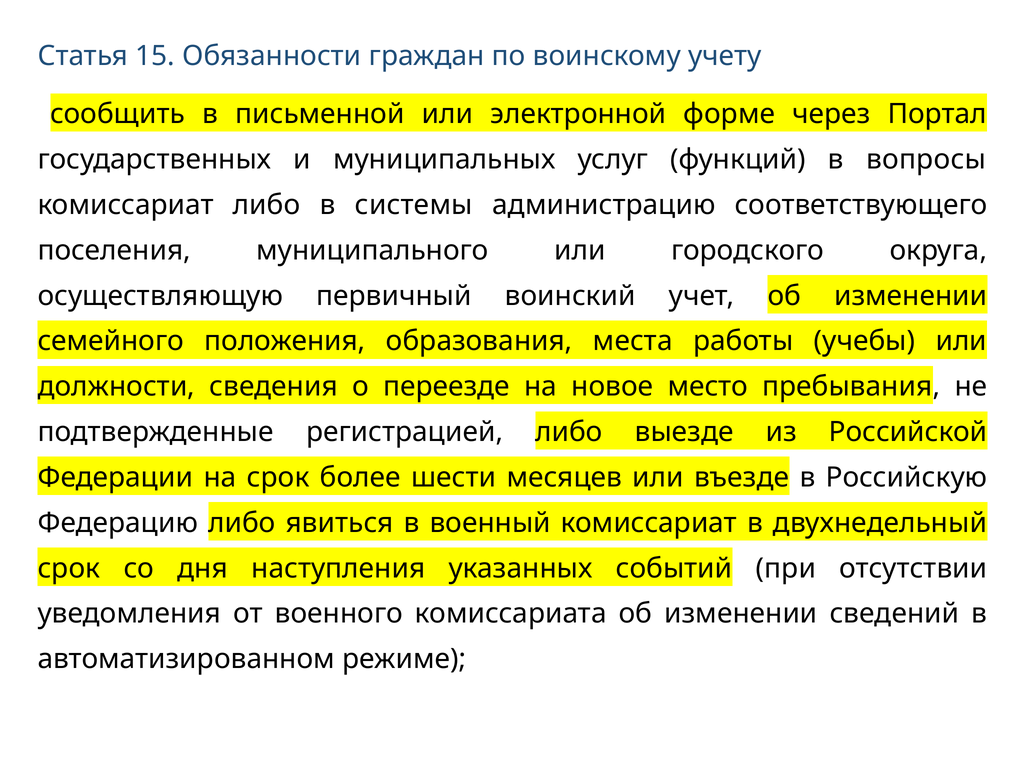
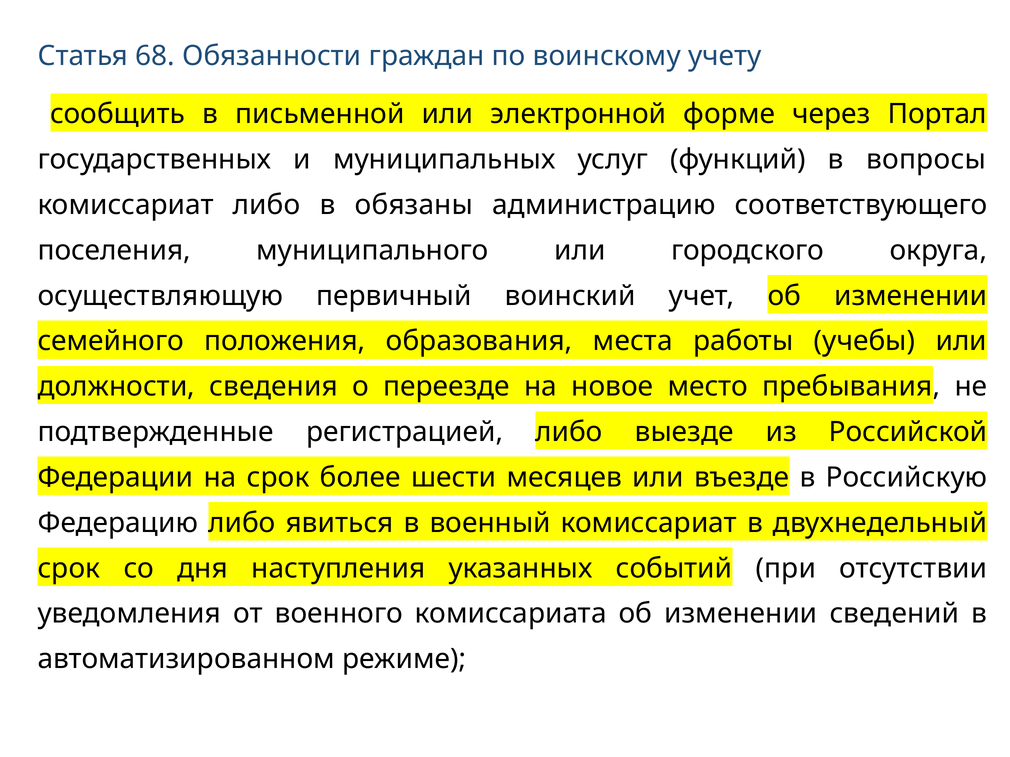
15: 15 -> 68
системы: системы -> обязаны
